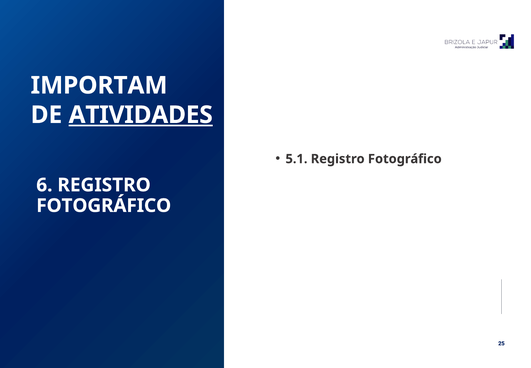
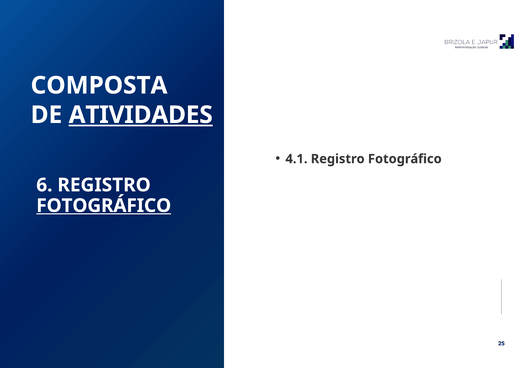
IMPORTAM: IMPORTAM -> COMPOSTA
5.1: 5.1 -> 4.1
FOTOGRÁFICO at (104, 205) underline: none -> present
